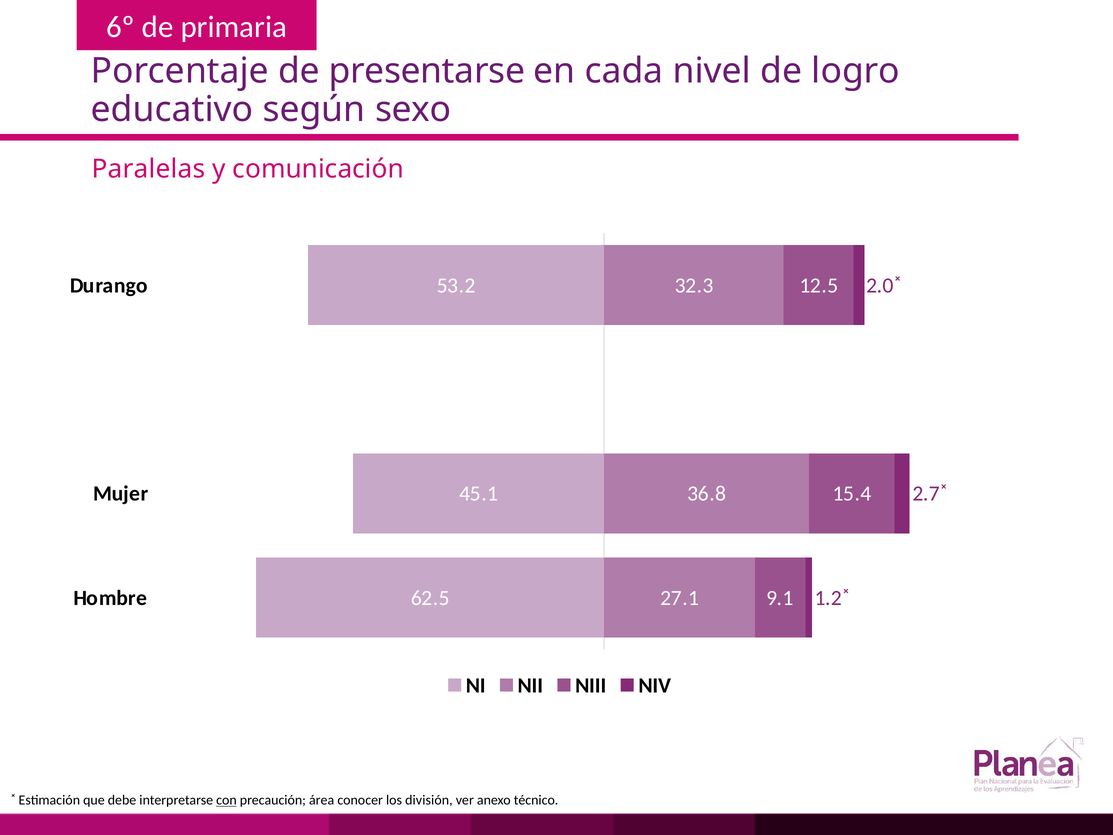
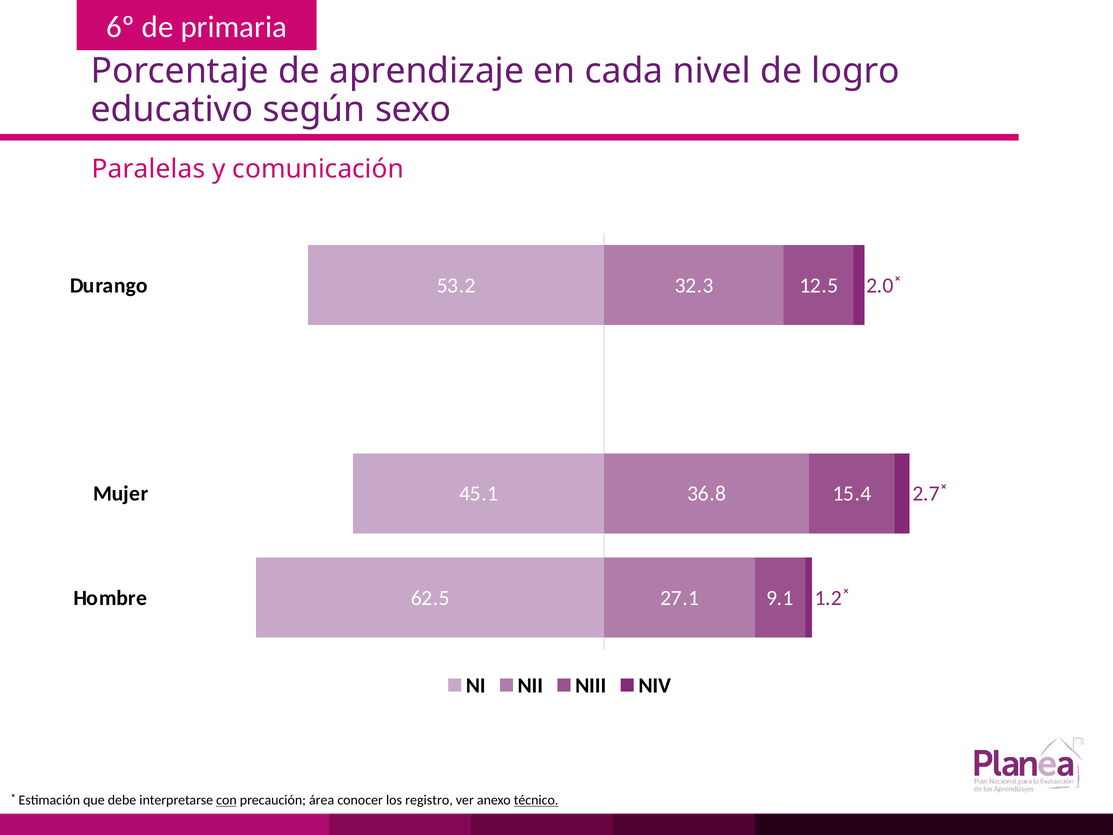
presentarse: presentarse -> aprendizaje
división: división -> registro
técnico underline: none -> present
